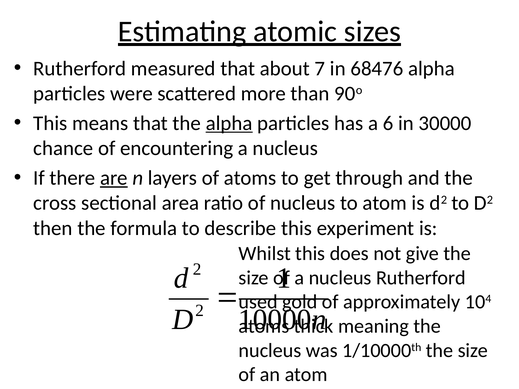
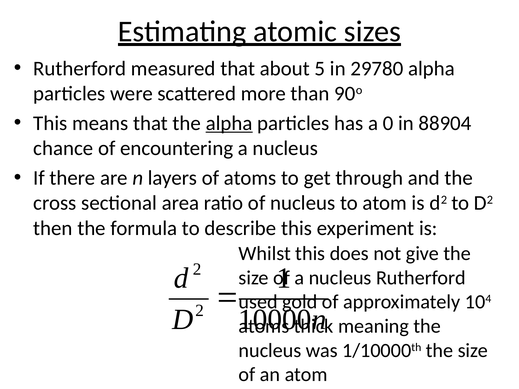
7: 7 -> 5
68476: 68476 -> 29780
6: 6 -> 0
30000: 30000 -> 88904
are underline: present -> none
